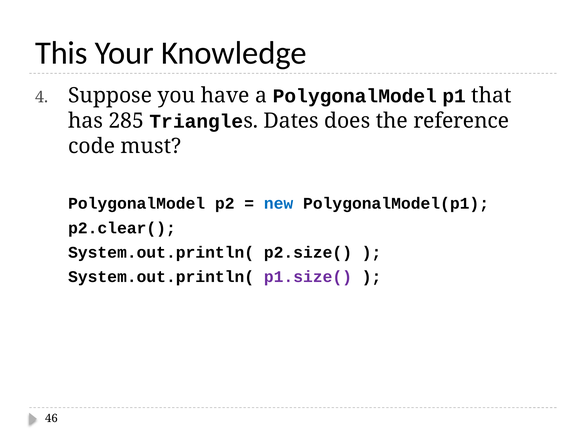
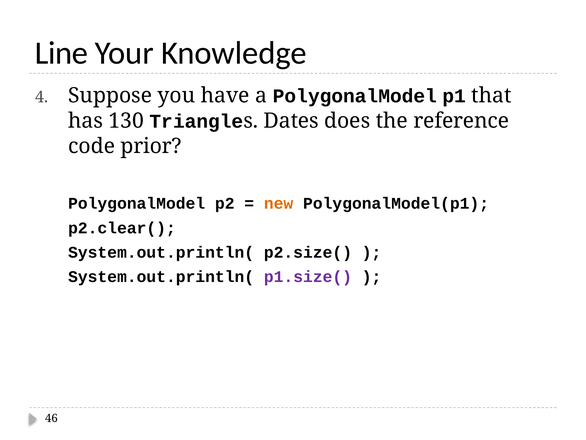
This: This -> Line
285: 285 -> 130
must: must -> prior
new colour: blue -> orange
